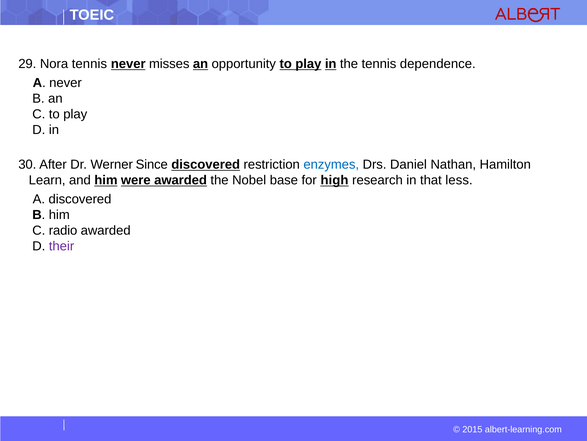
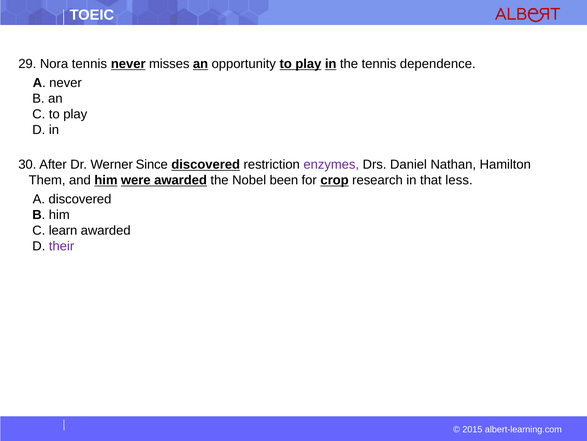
enzymes colour: blue -> purple
Learn: Learn -> Them
base: base -> been
high: high -> crop
radio: radio -> learn
